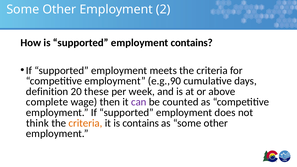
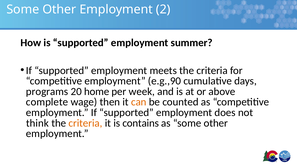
employment contains: contains -> summer
definition: definition -> programs
these: these -> home
can colour: purple -> orange
